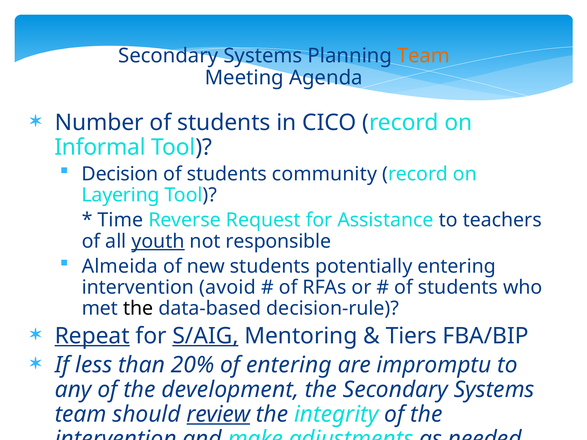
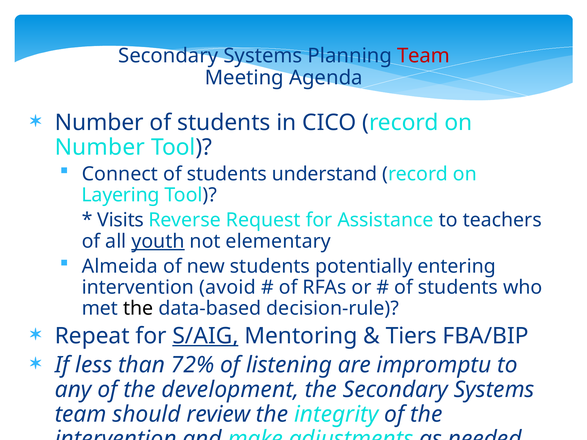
Team at (423, 56) colour: orange -> red
Informal at (100, 147): Informal -> Number
Decision: Decision -> Connect
community: community -> understand
Time: Time -> Visits
responsible: responsible -> elementary
Repeat underline: present -> none
20%: 20% -> 72%
of entering: entering -> listening
review underline: present -> none
